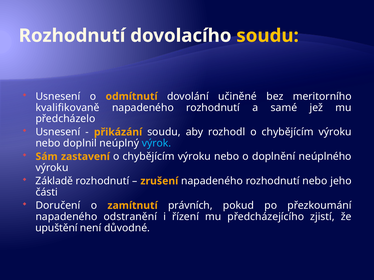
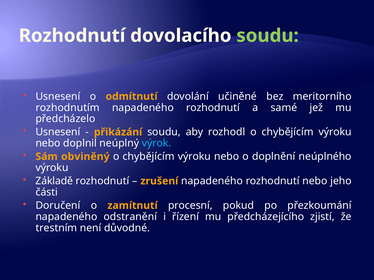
soudu at (268, 36) colour: yellow -> light green
kvalifikovaně: kvalifikovaně -> rozhodnutím
zastavení: zastavení -> obviněný
právních: právních -> procesní
upuštění: upuštění -> trestním
